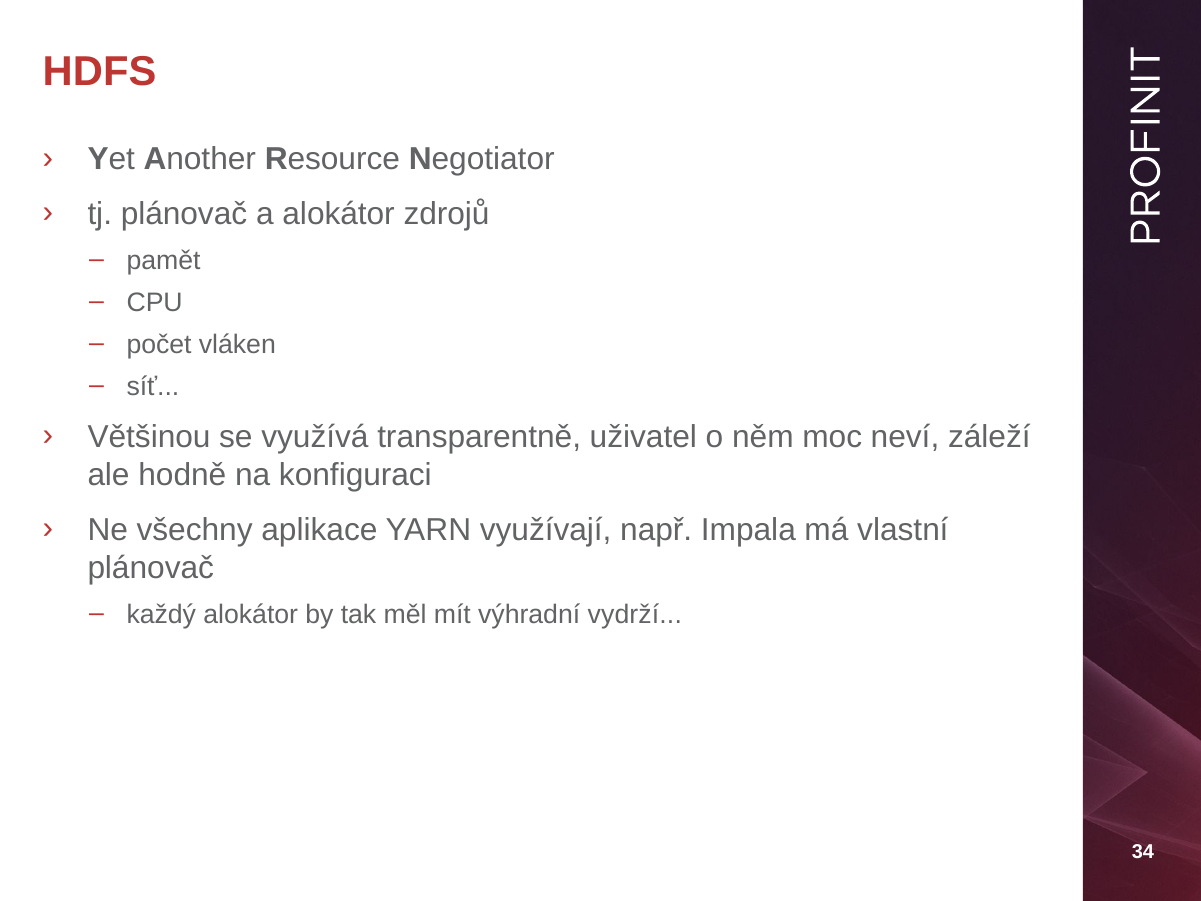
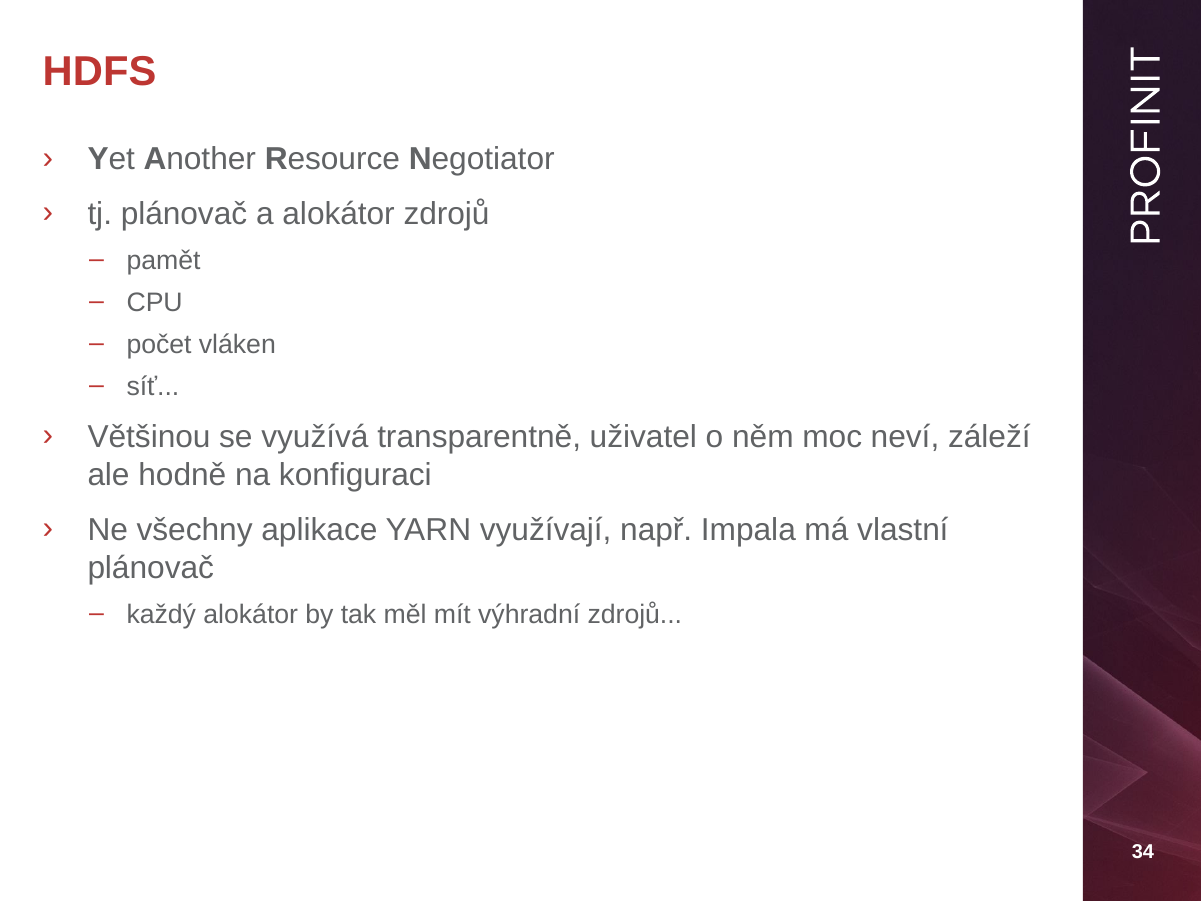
výhradní vydrží: vydrží -> zdrojů
